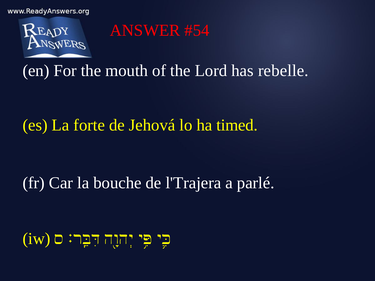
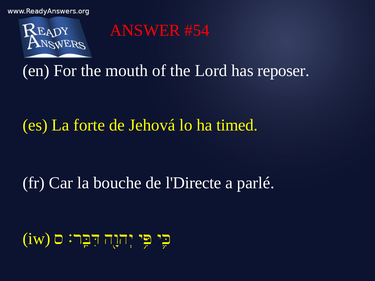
rebelle: rebelle -> reposer
l'Trajera: l'Trajera -> l'Directe
